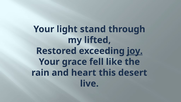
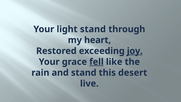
lifted: lifted -> heart
fell underline: none -> present
and heart: heart -> stand
